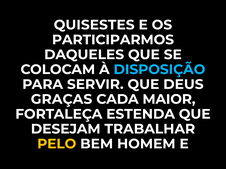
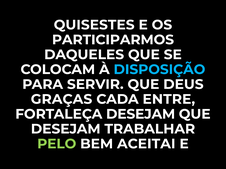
MAIOR: MAIOR -> ENTRE
FORTALEÇA ESTENDA: ESTENDA -> DESEJAM
PELO colour: yellow -> light green
HOMEM: HOMEM -> ACEITAI
